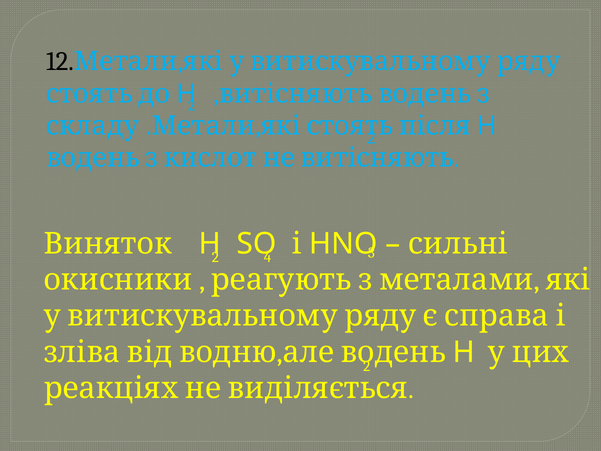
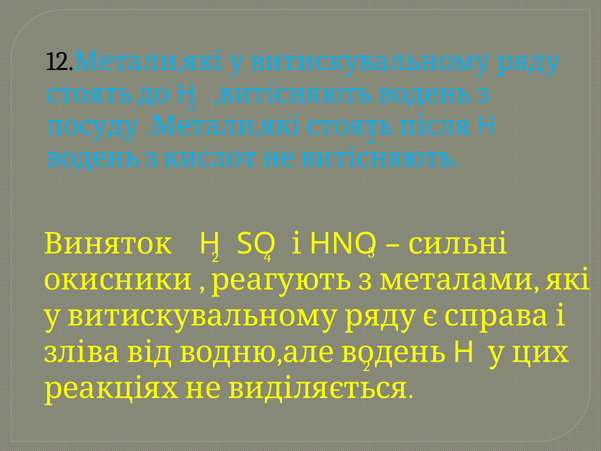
складу: складу -> посуду
